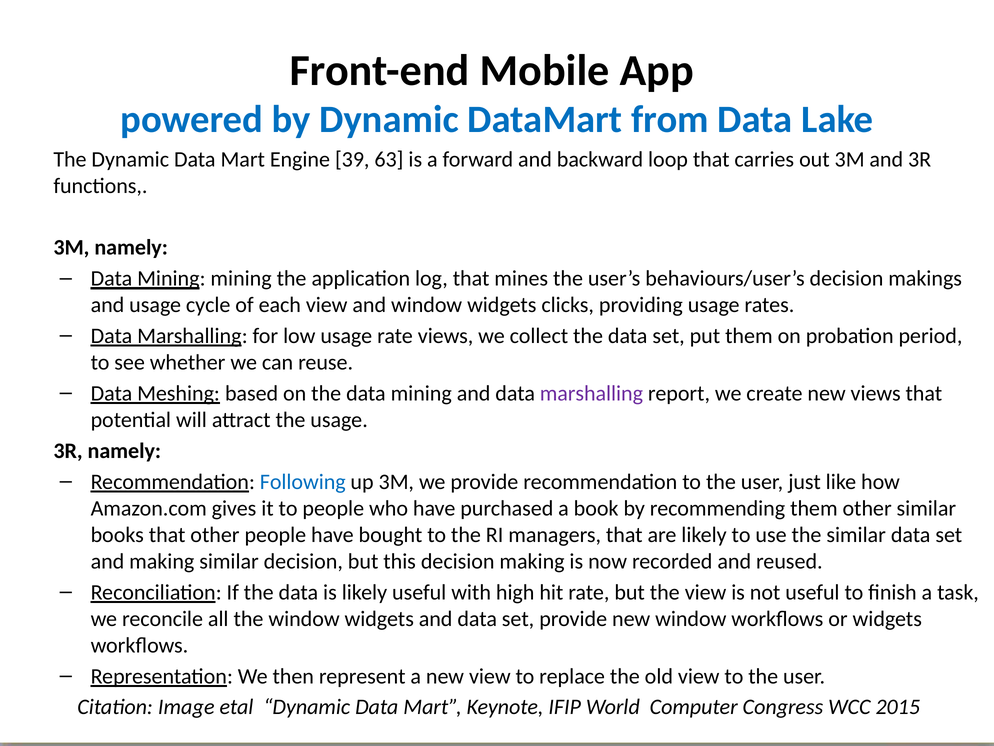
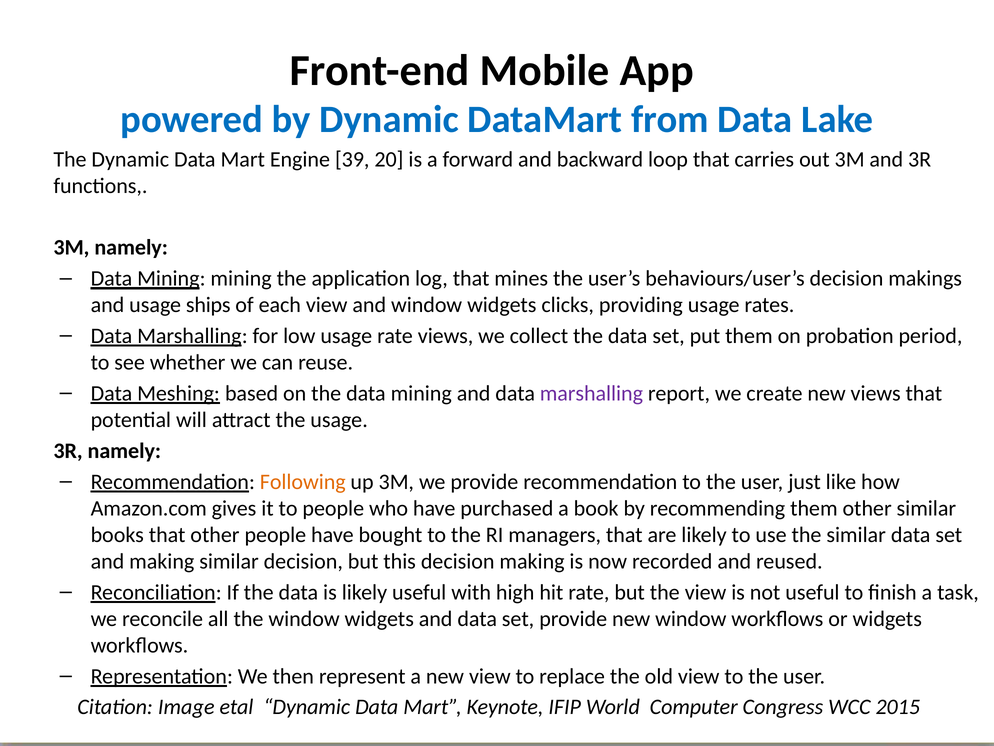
63: 63 -> 20
cycle: cycle -> ships
Following colour: blue -> orange
